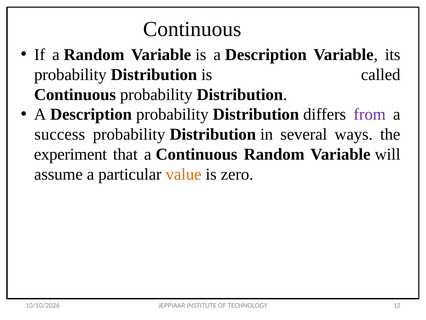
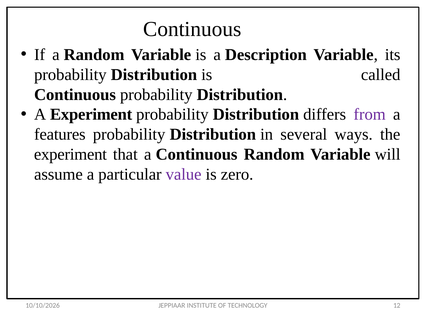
Description at (91, 114): Description -> Experiment
success: success -> features
value colour: orange -> purple
